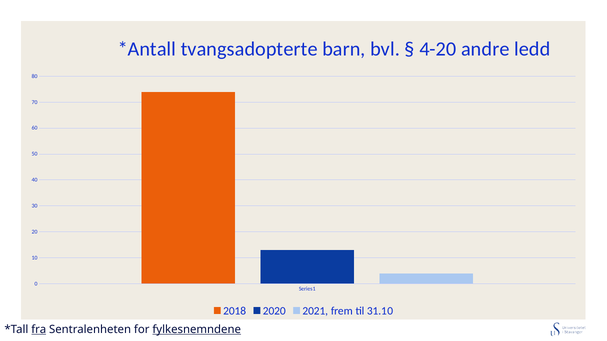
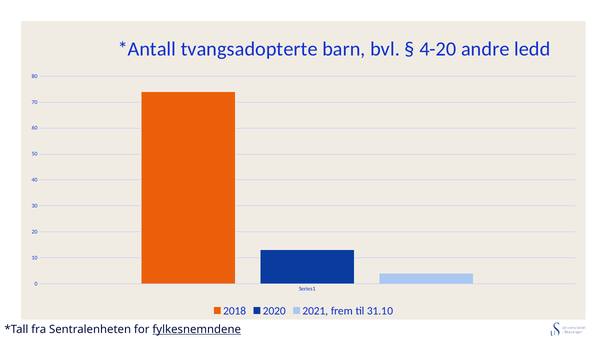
fra underline: present -> none
